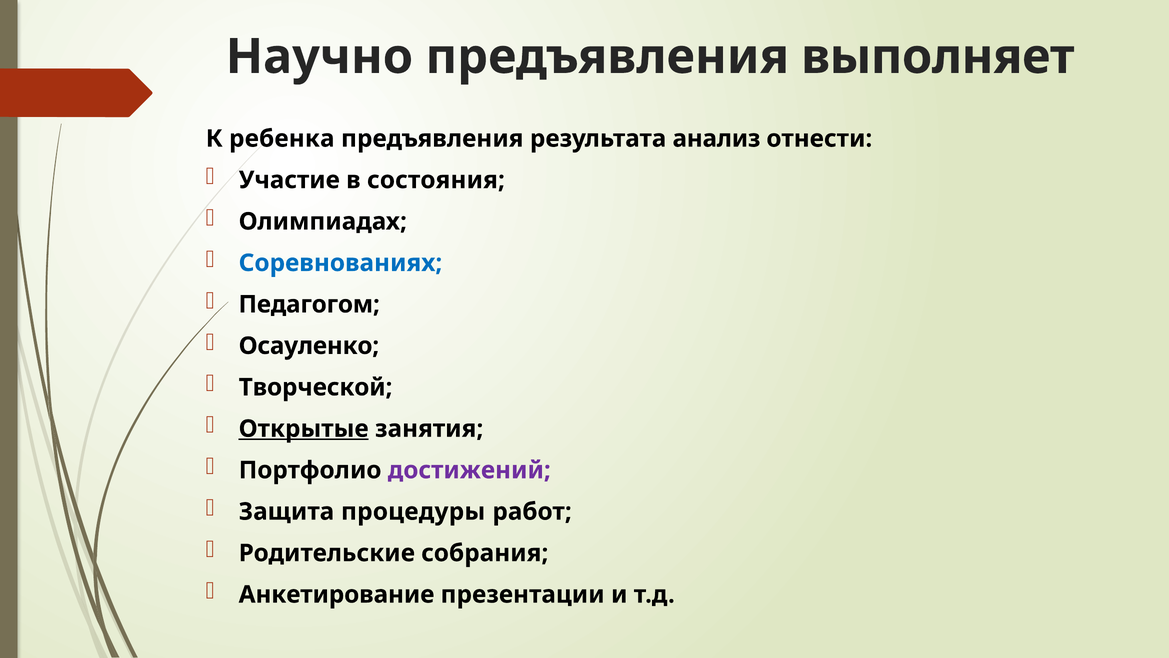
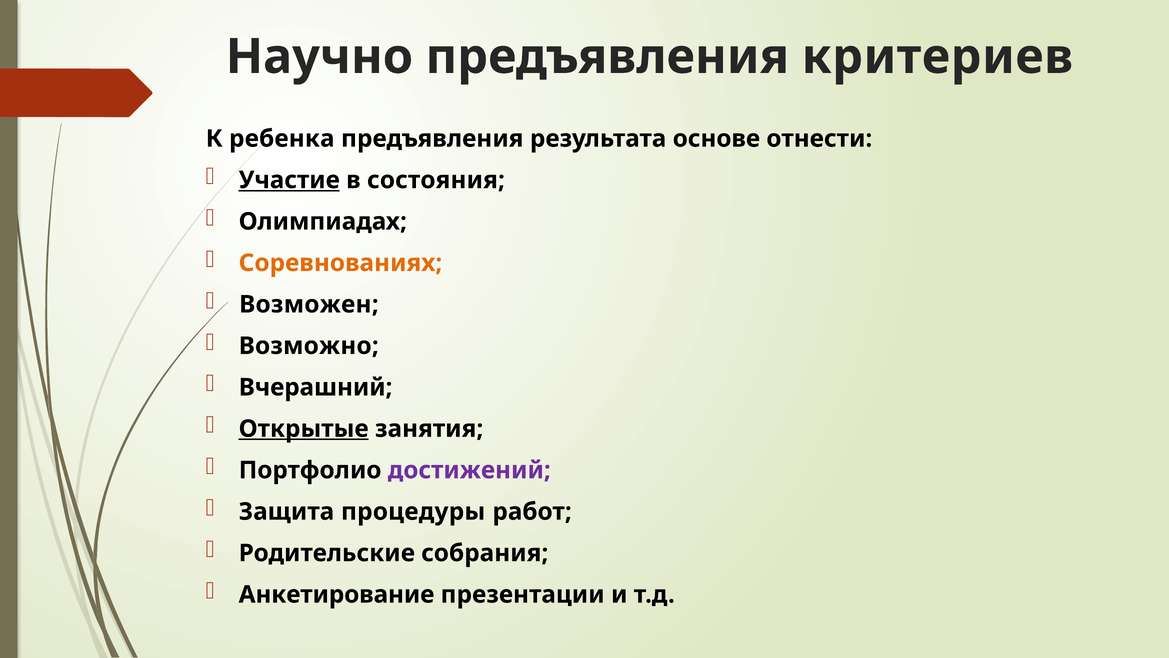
выполняет: выполняет -> критериев
анализ: анализ -> основе
Участие underline: none -> present
Соревнованиях colour: blue -> orange
Педагогом: Педагогом -> Возможен
Осауленко: Осауленко -> Возможно
Творческой: Творческой -> Вчерашний
